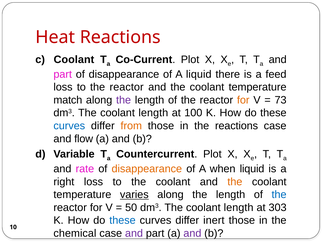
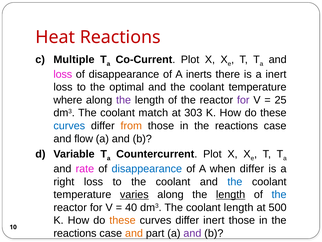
Coolant at (74, 59): Coolant -> Multiple
part at (63, 74): part -> loss
A liquid: liquid -> inerts
a feed: feed -> inert
to the reactor: reactor -> optimal
match: match -> where
for at (243, 100) colour: orange -> purple
73: 73 -> 25
length at (153, 113): length -> match
100: 100 -> 303
disappearance at (147, 168) colour: orange -> blue
when liquid: liquid -> differ
the at (235, 181) colour: orange -> blue
length at (231, 194) underline: none -> present
50: 50 -> 40
303: 303 -> 500
these at (122, 220) colour: blue -> orange
chemical at (75, 233): chemical -> reactions
and at (134, 233) colour: purple -> orange
